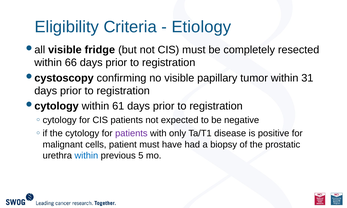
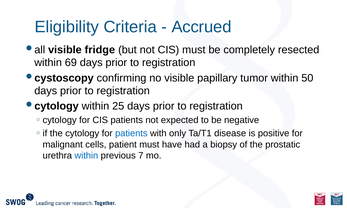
Etiology: Etiology -> Accrued
66: 66 -> 69
31: 31 -> 50
61: 61 -> 25
patients at (131, 134) colour: purple -> blue
5: 5 -> 7
